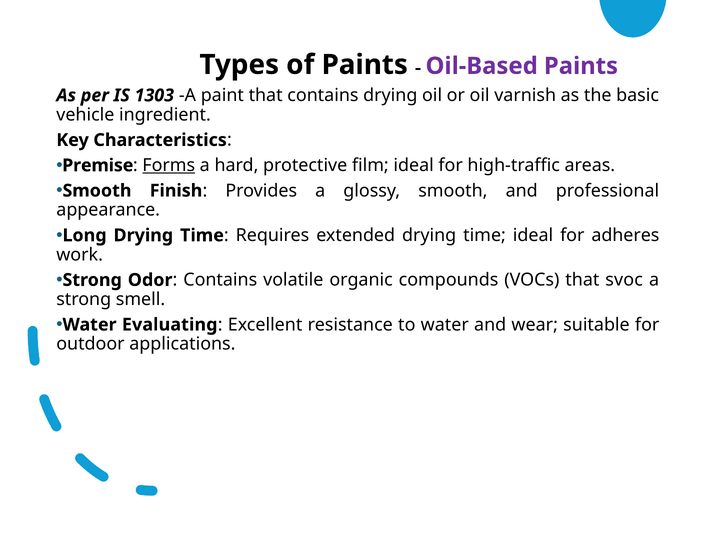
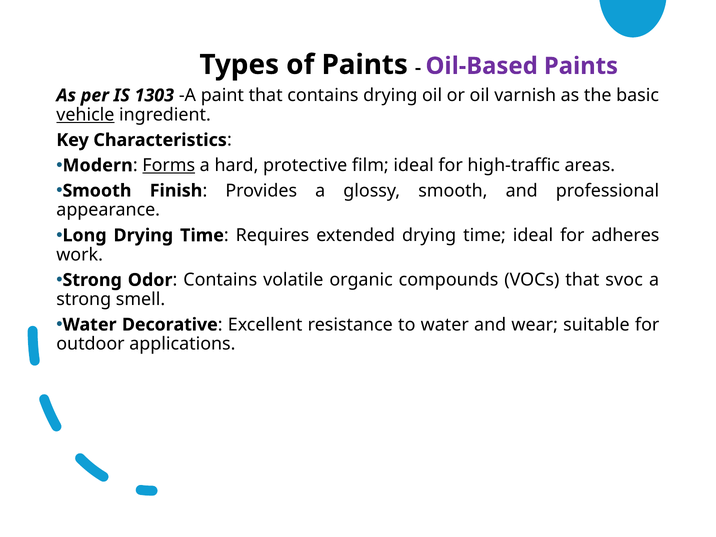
vehicle underline: none -> present
Premise: Premise -> Modern
Evaluating: Evaluating -> Decorative
